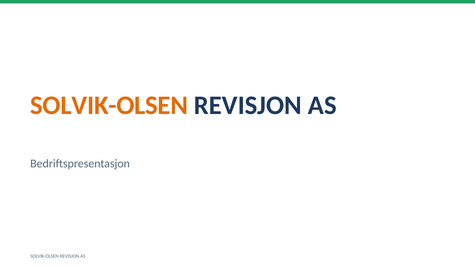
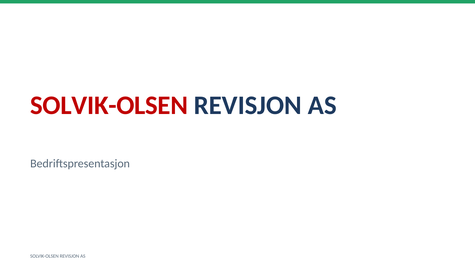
SOLVIK-OLSEN at (109, 105) colour: orange -> red
